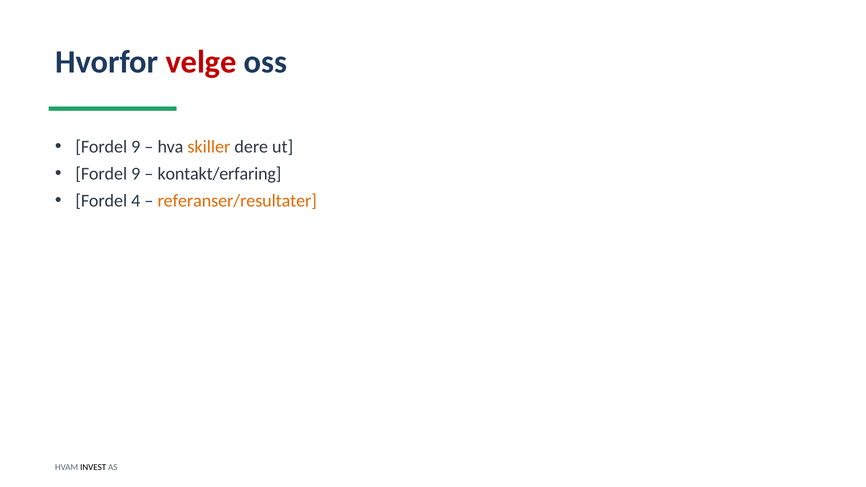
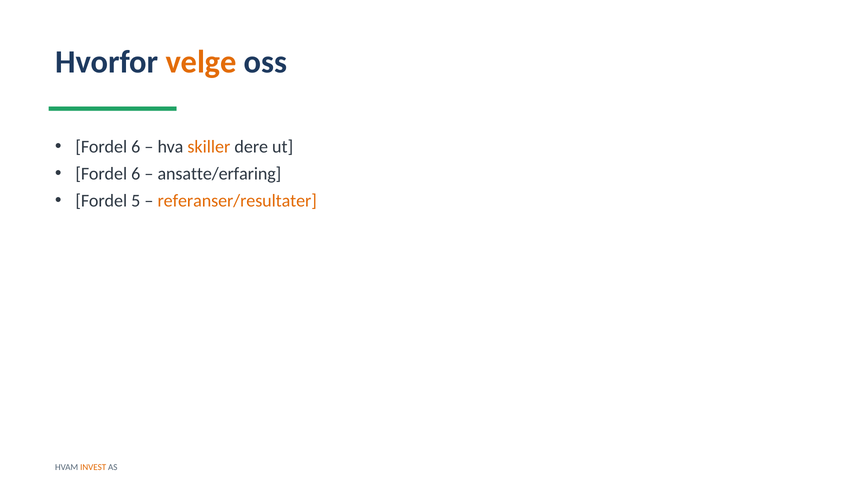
velge colour: red -> orange
9 at (136, 147): 9 -> 6
9 at (136, 174): 9 -> 6
kontakt/erfaring: kontakt/erfaring -> ansatte/erfaring
4: 4 -> 5
INVEST colour: black -> orange
